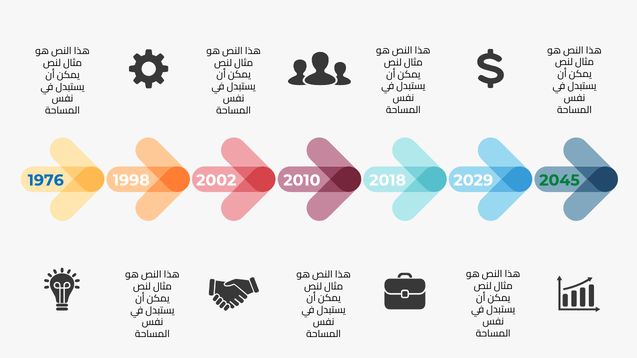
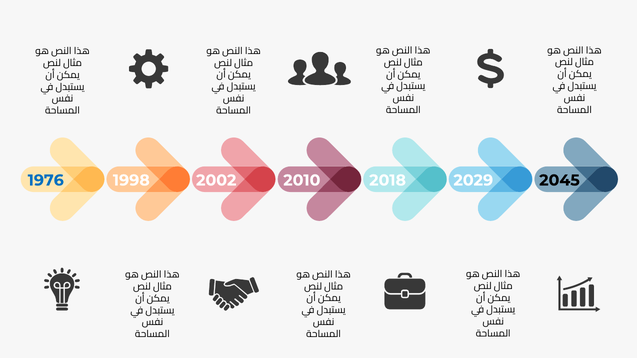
2045 colour: green -> black
